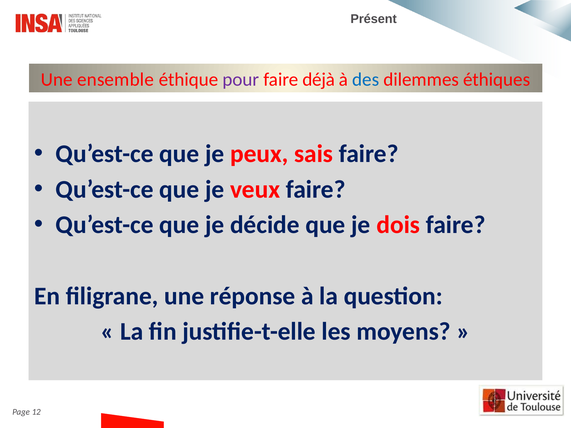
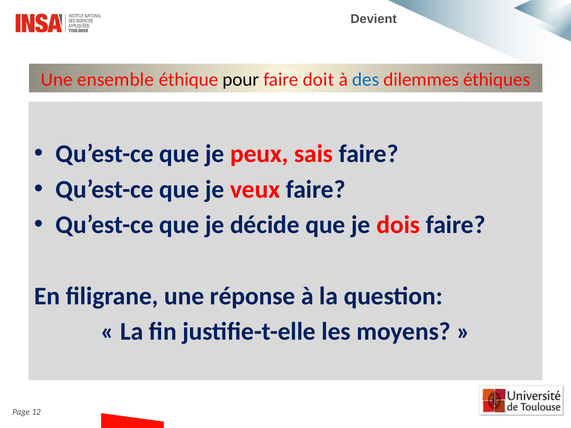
Présent: Présent -> Devient
pour colour: purple -> black
déjà: déjà -> doit
